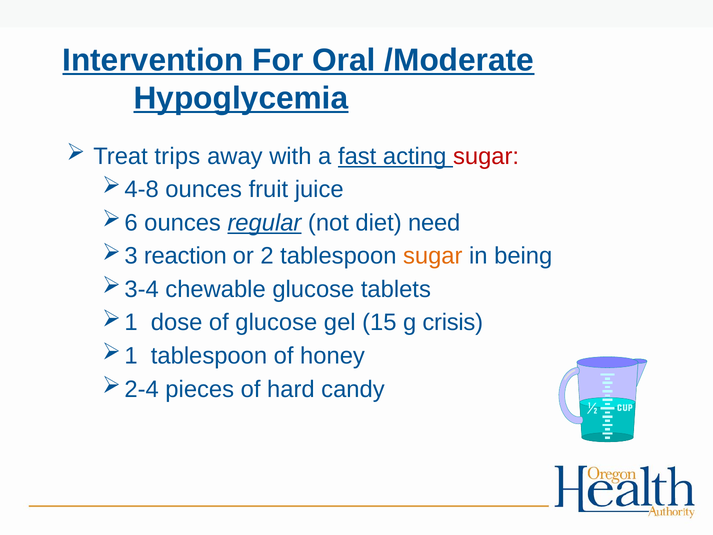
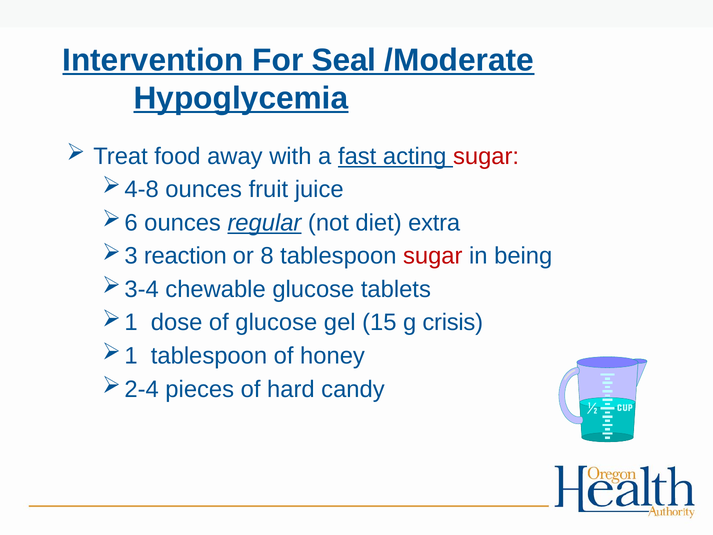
Oral: Oral -> Seal
trips: trips -> food
need: need -> extra
2: 2 -> 8
sugar at (433, 256) colour: orange -> red
